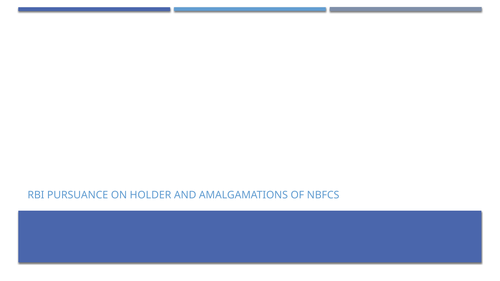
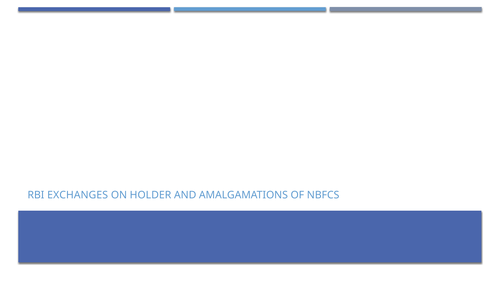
PURSUANCE: PURSUANCE -> EXCHANGES
